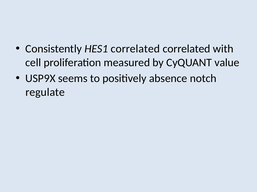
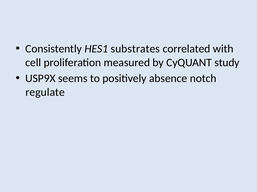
HES1 correlated: correlated -> substrates
value: value -> study
